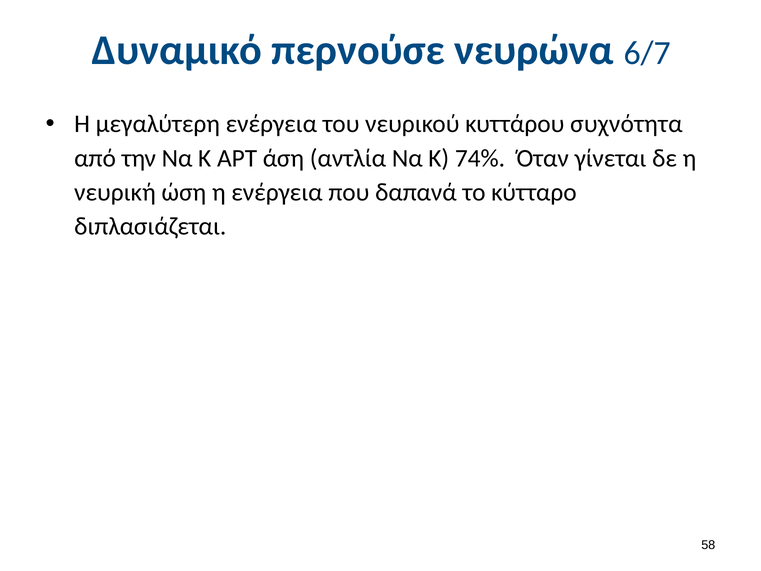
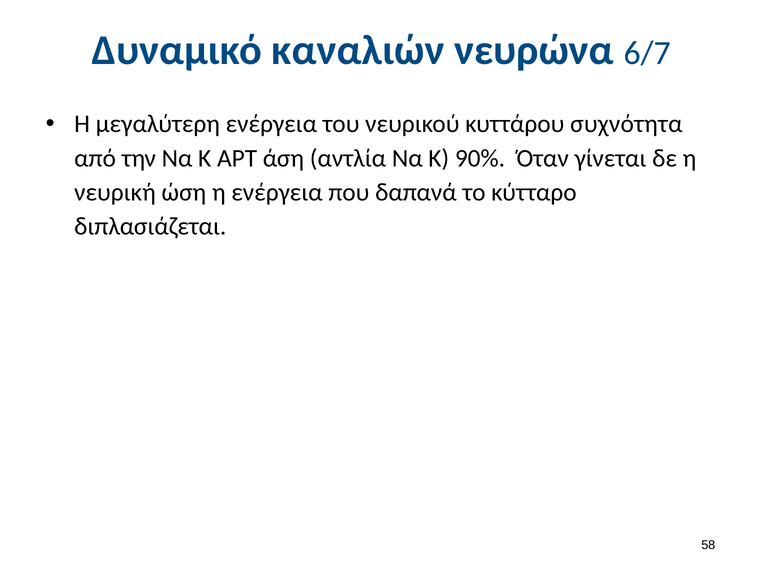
περνούσε: περνούσε -> καναλιών
74%: 74% -> 90%
